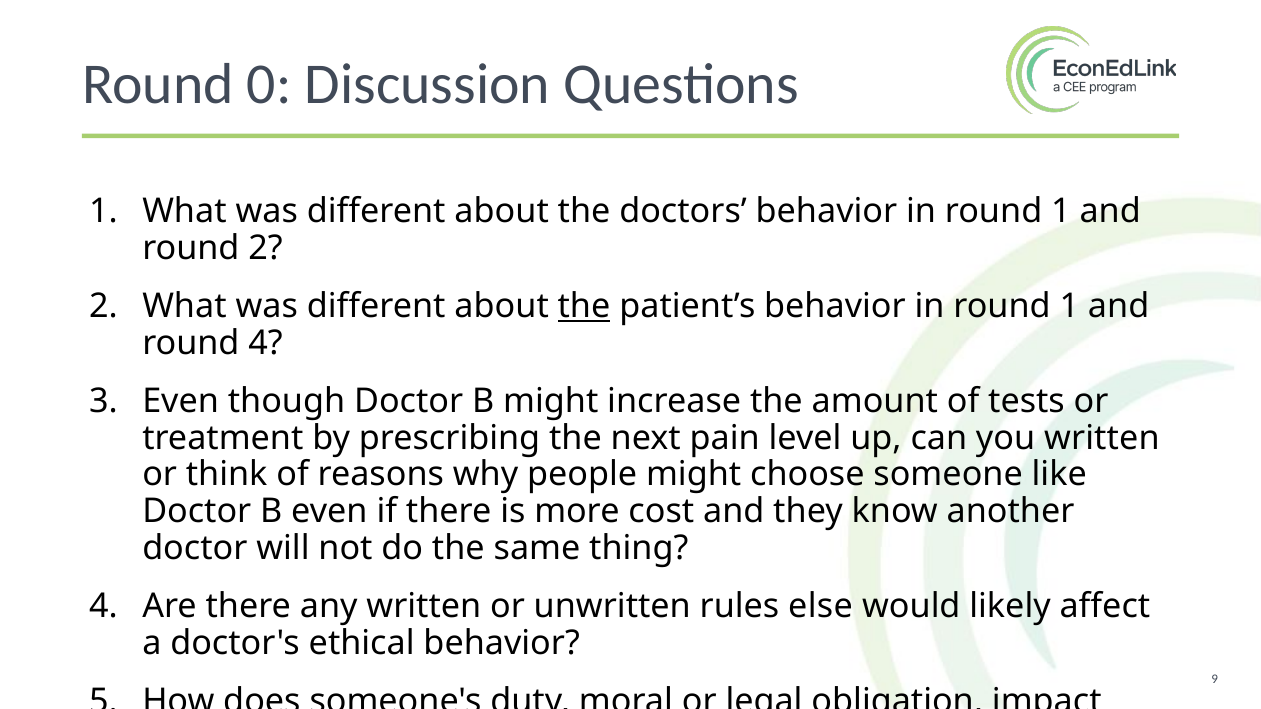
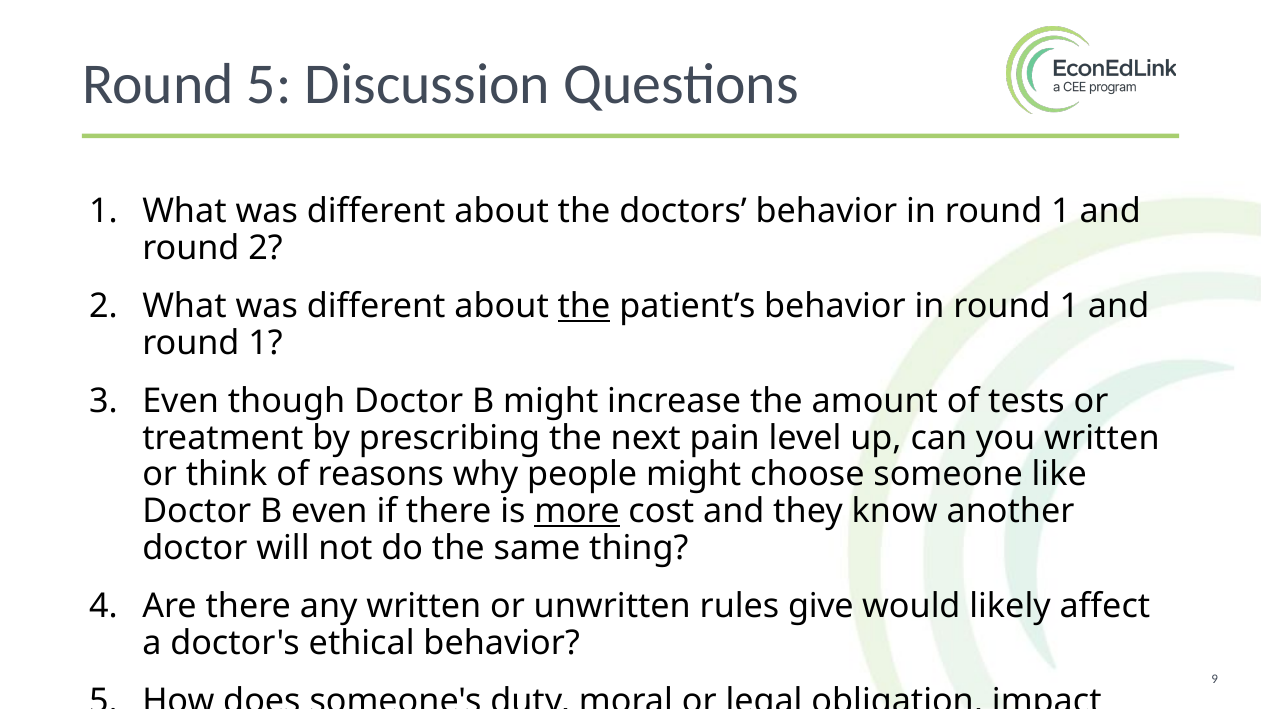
Round 0: 0 -> 5
4 at (266, 343): 4 -> 1
more underline: none -> present
else: else -> give
